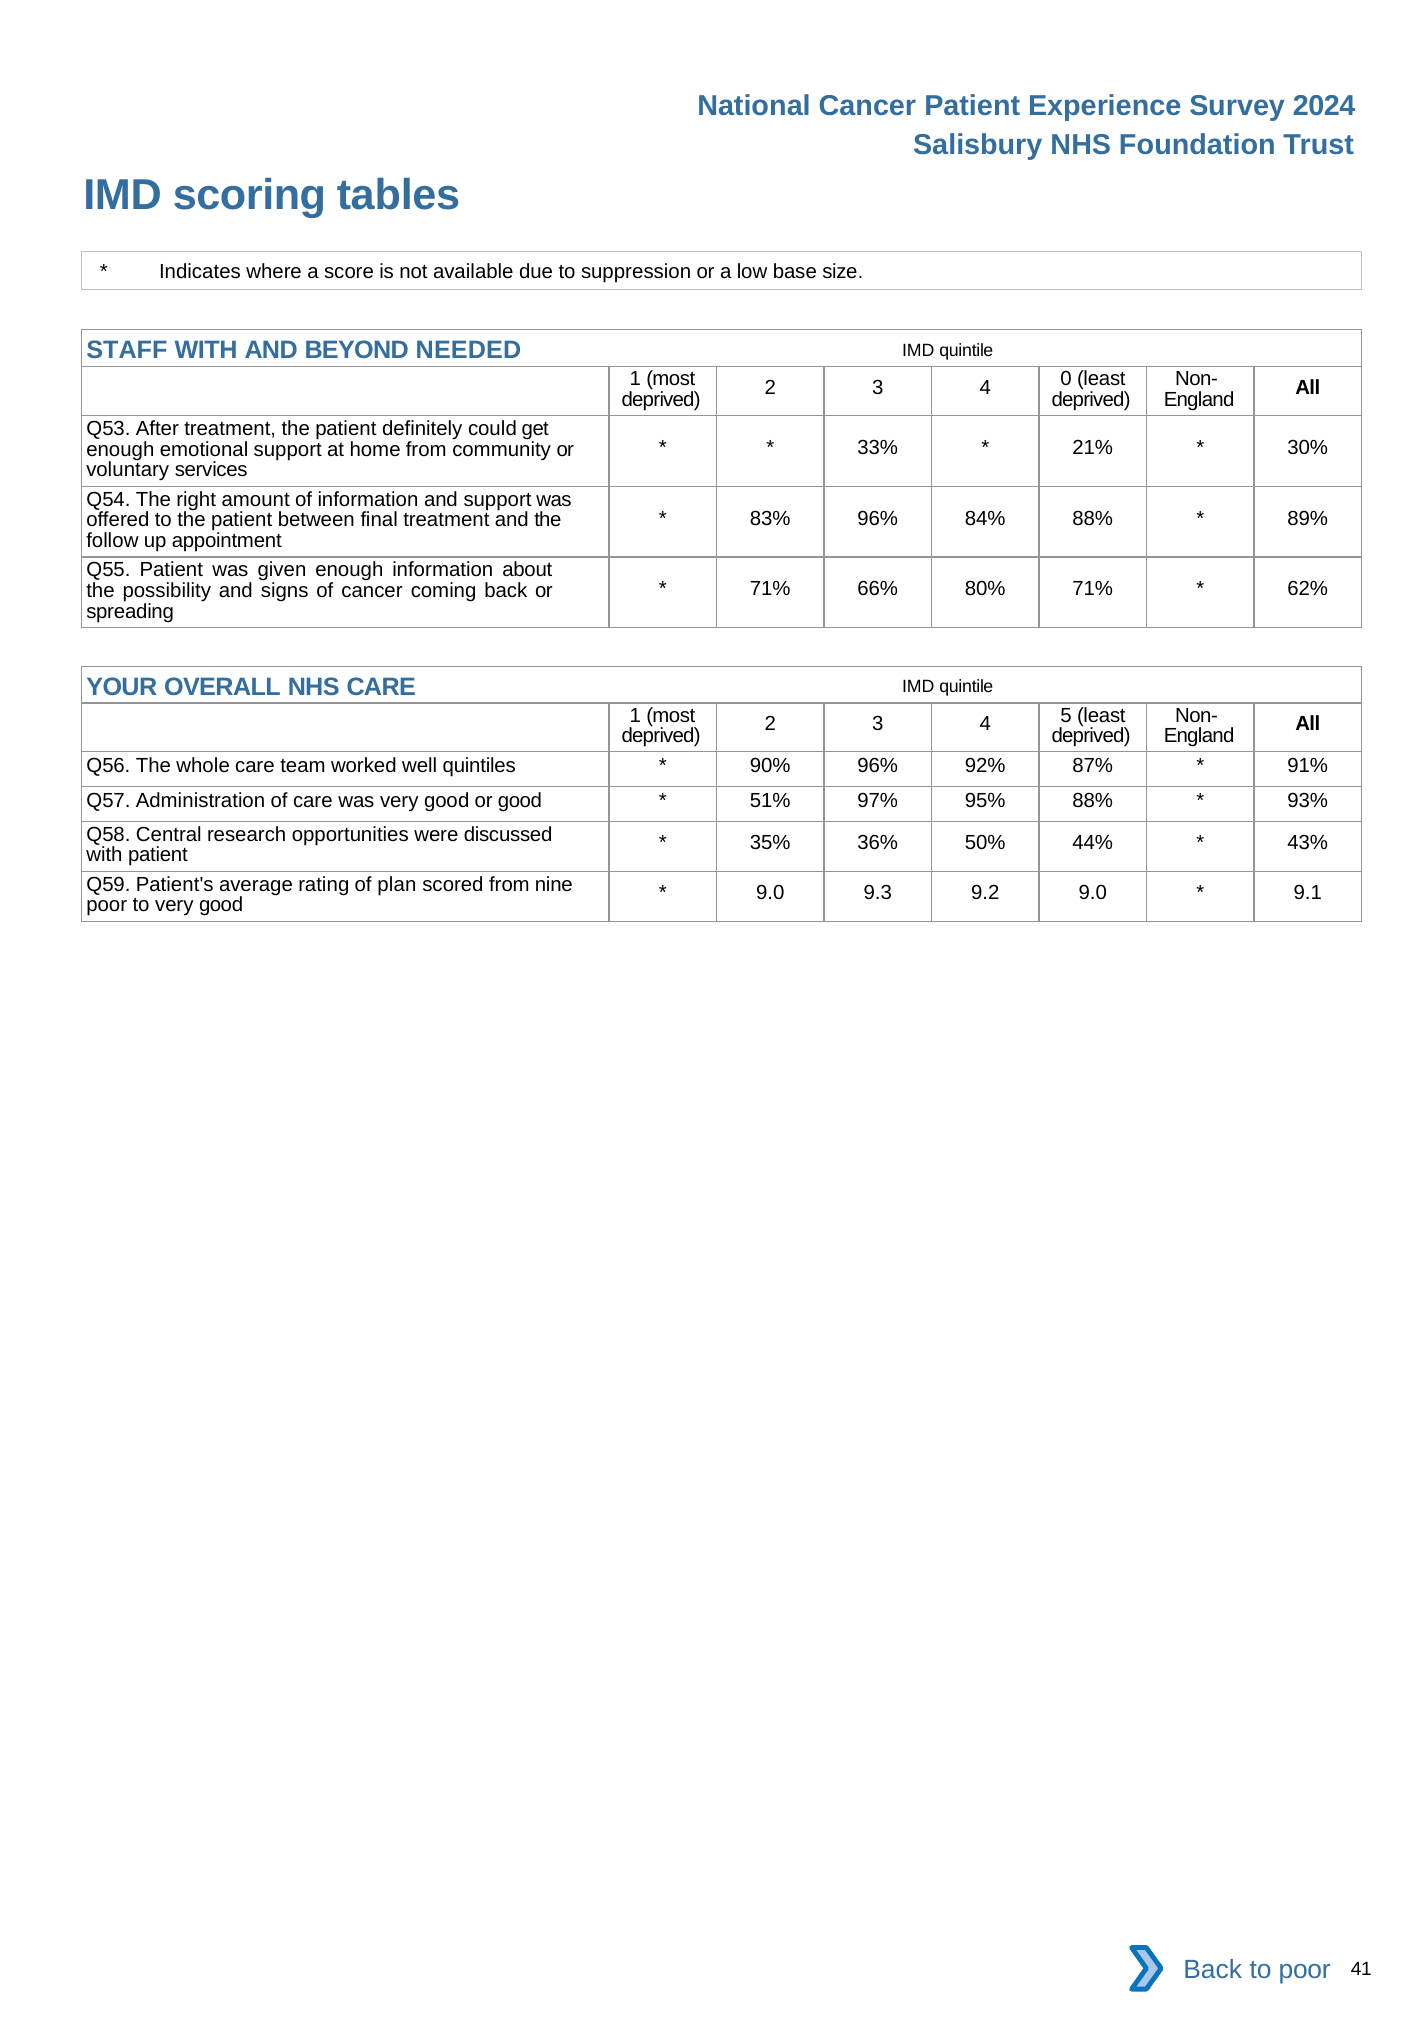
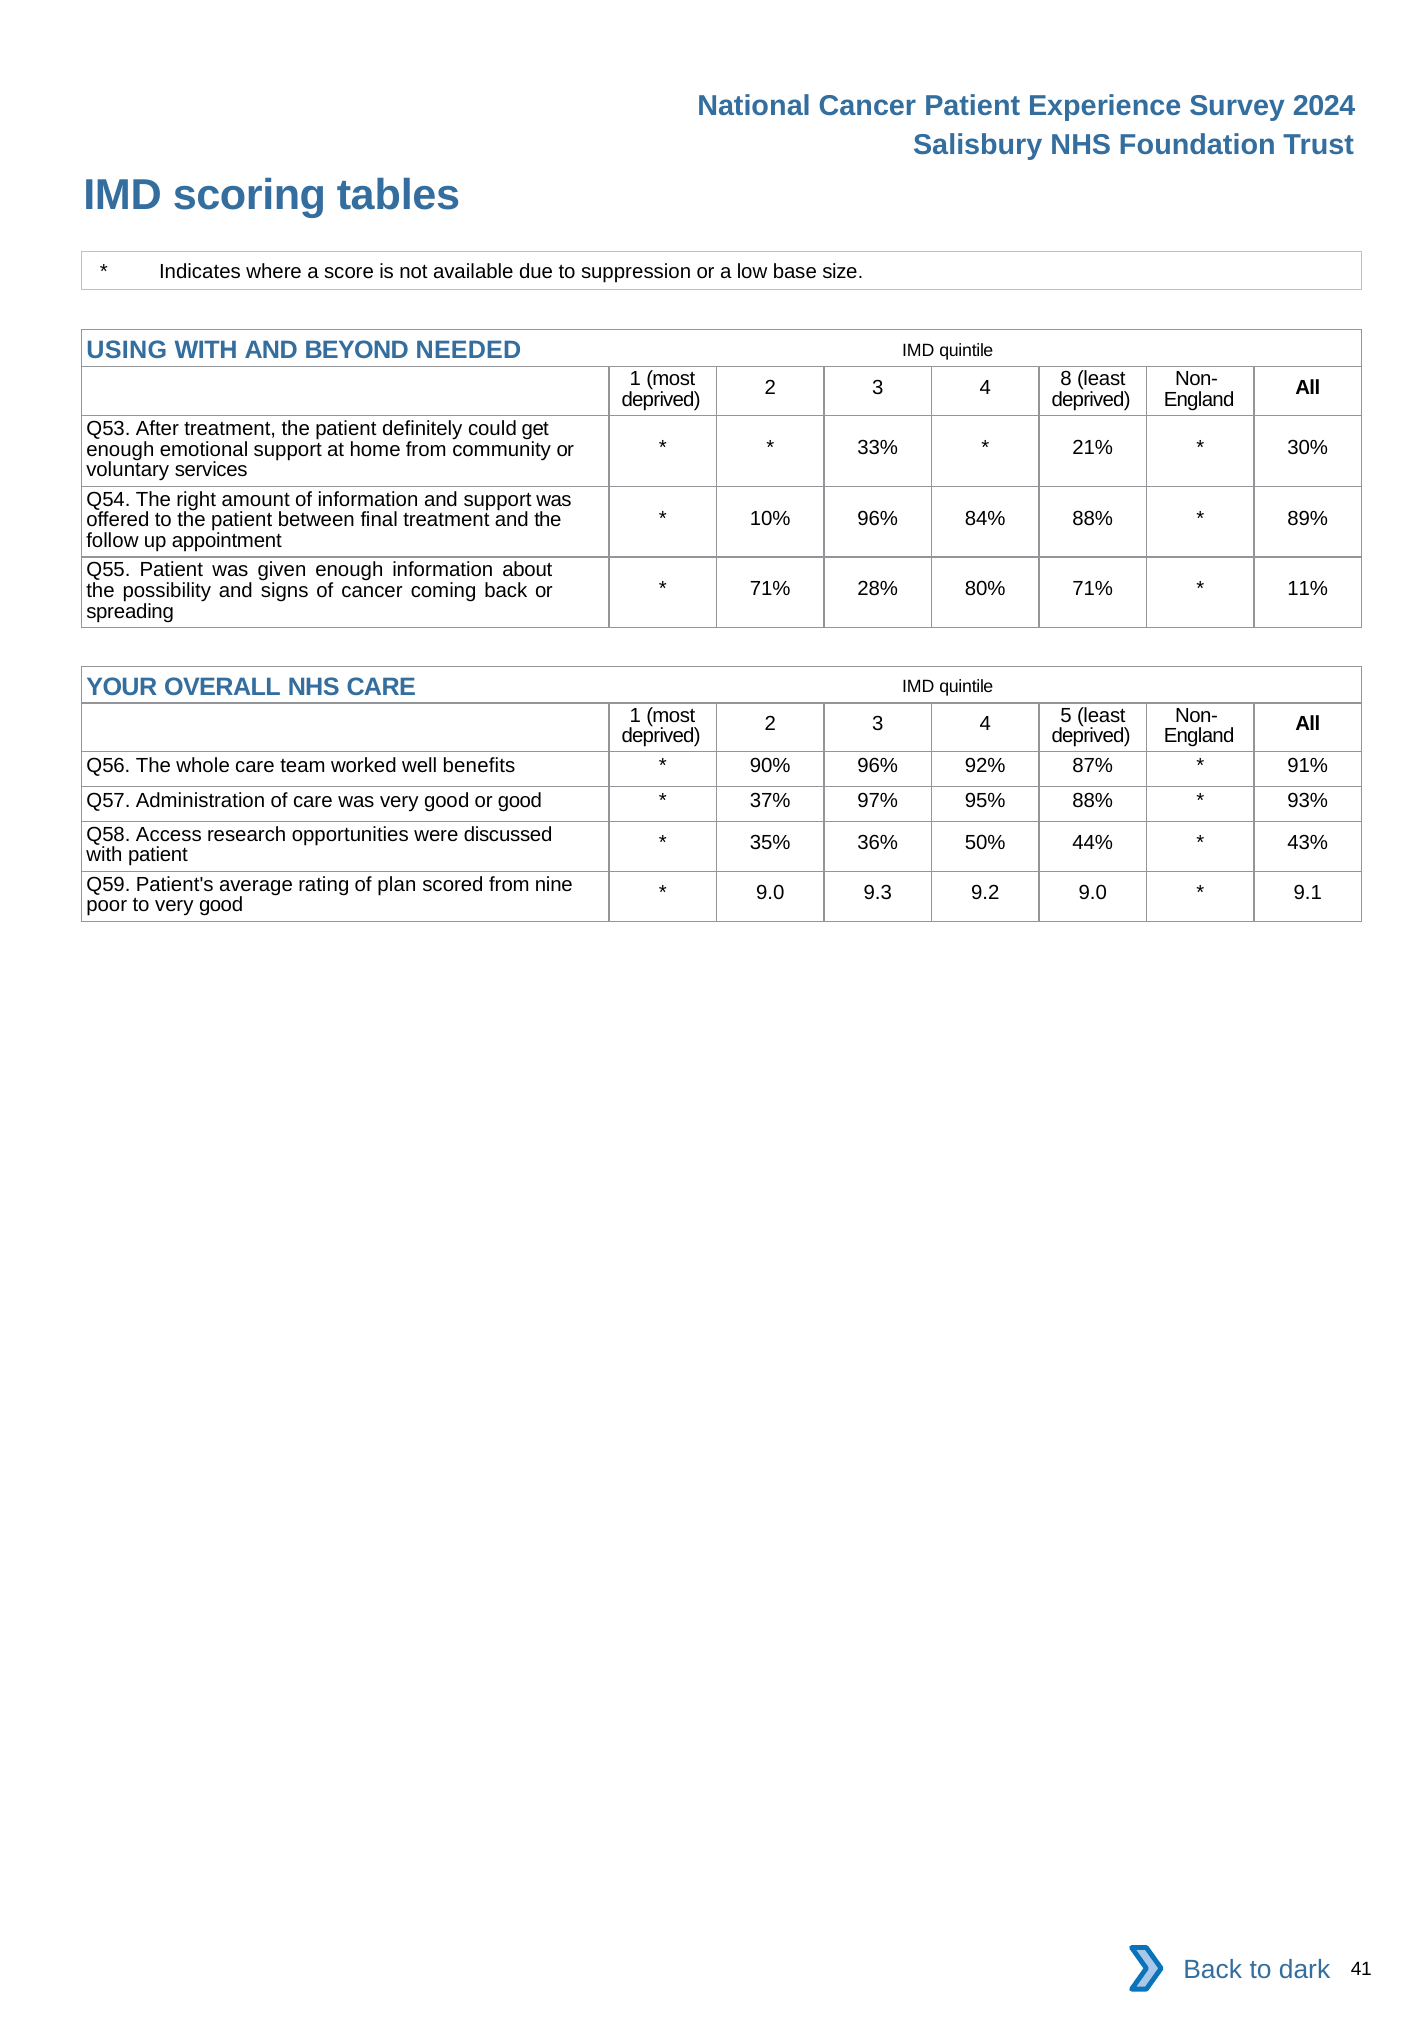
STAFF: STAFF -> USING
0: 0 -> 8
83%: 83% -> 10%
66%: 66% -> 28%
62%: 62% -> 11%
quintiles: quintiles -> benefits
51%: 51% -> 37%
Central: Central -> Access
to poor: poor -> dark
